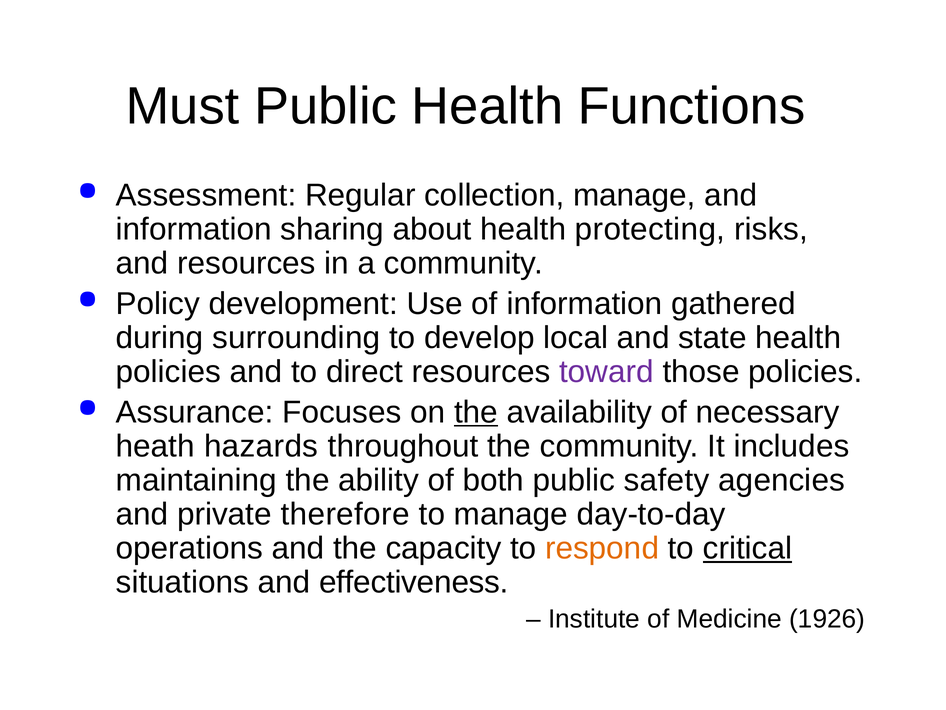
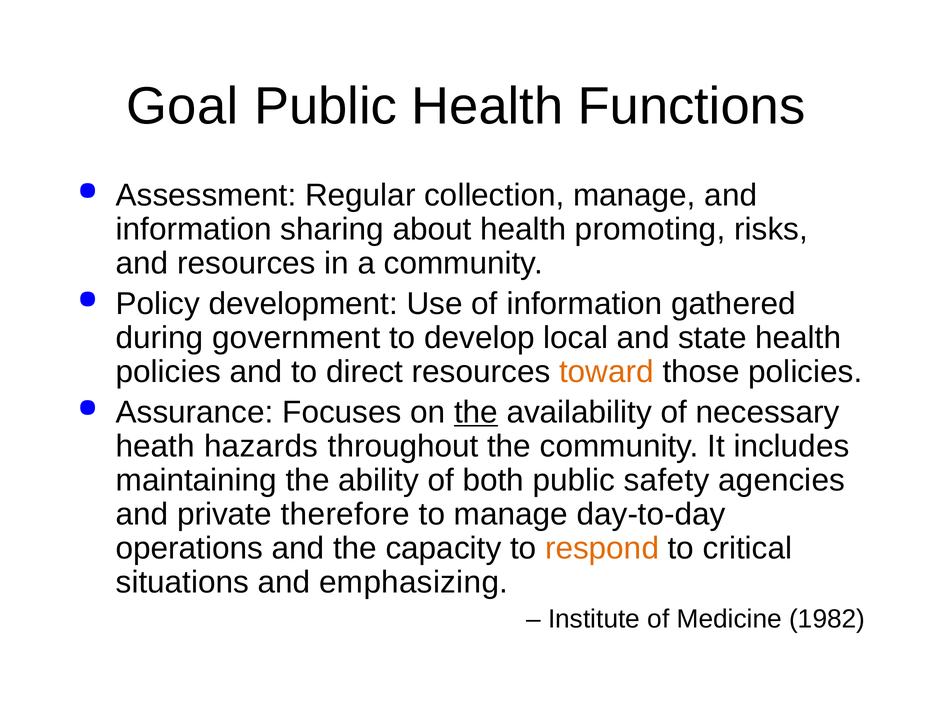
Must: Must -> Goal
protecting: protecting -> promoting
surrounding: surrounding -> government
toward colour: purple -> orange
critical underline: present -> none
effectiveness: effectiveness -> emphasizing
1926: 1926 -> 1982
